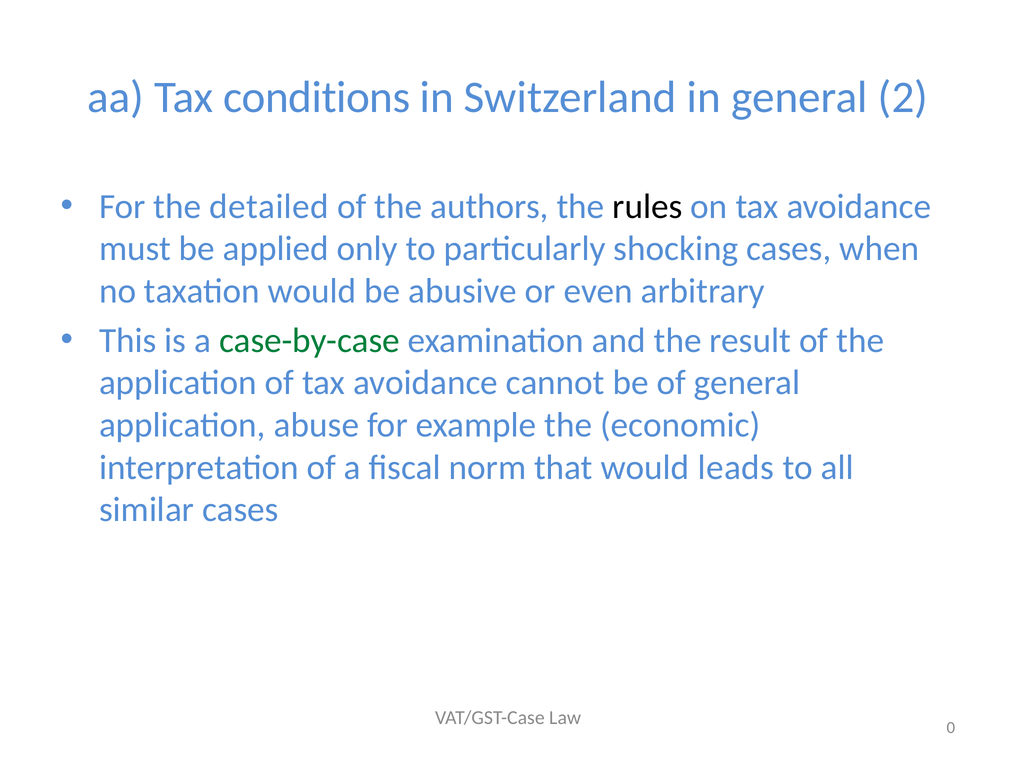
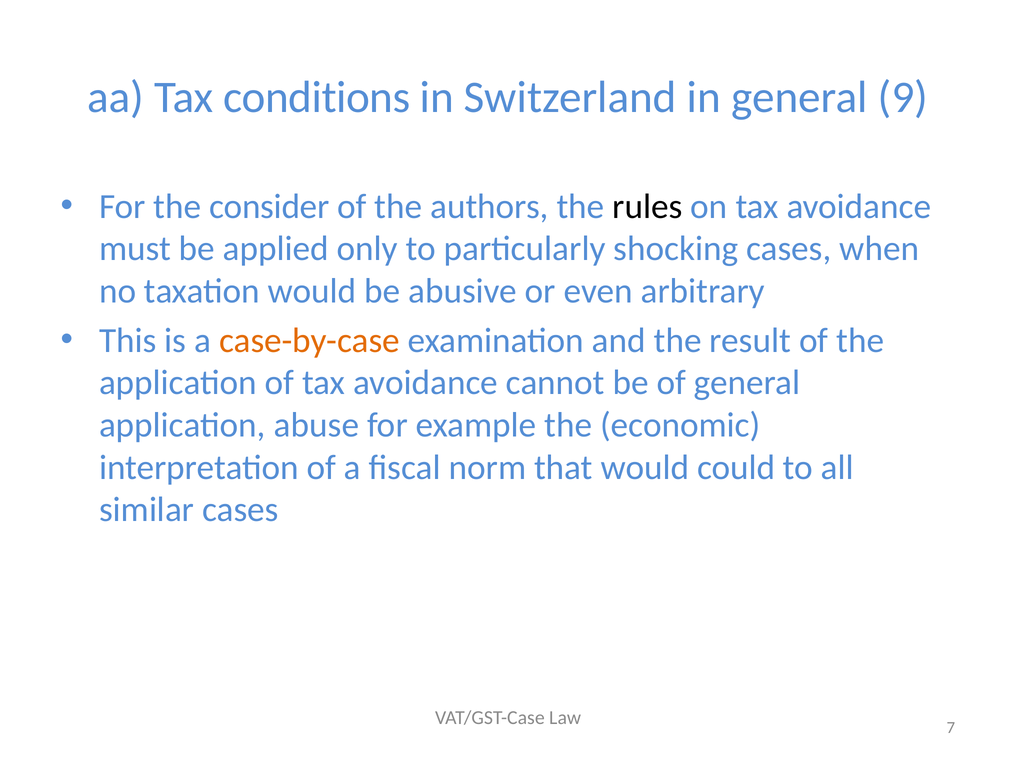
2: 2 -> 9
detailed: detailed -> consider
case-by-case colour: green -> orange
leads: leads -> could
0: 0 -> 7
